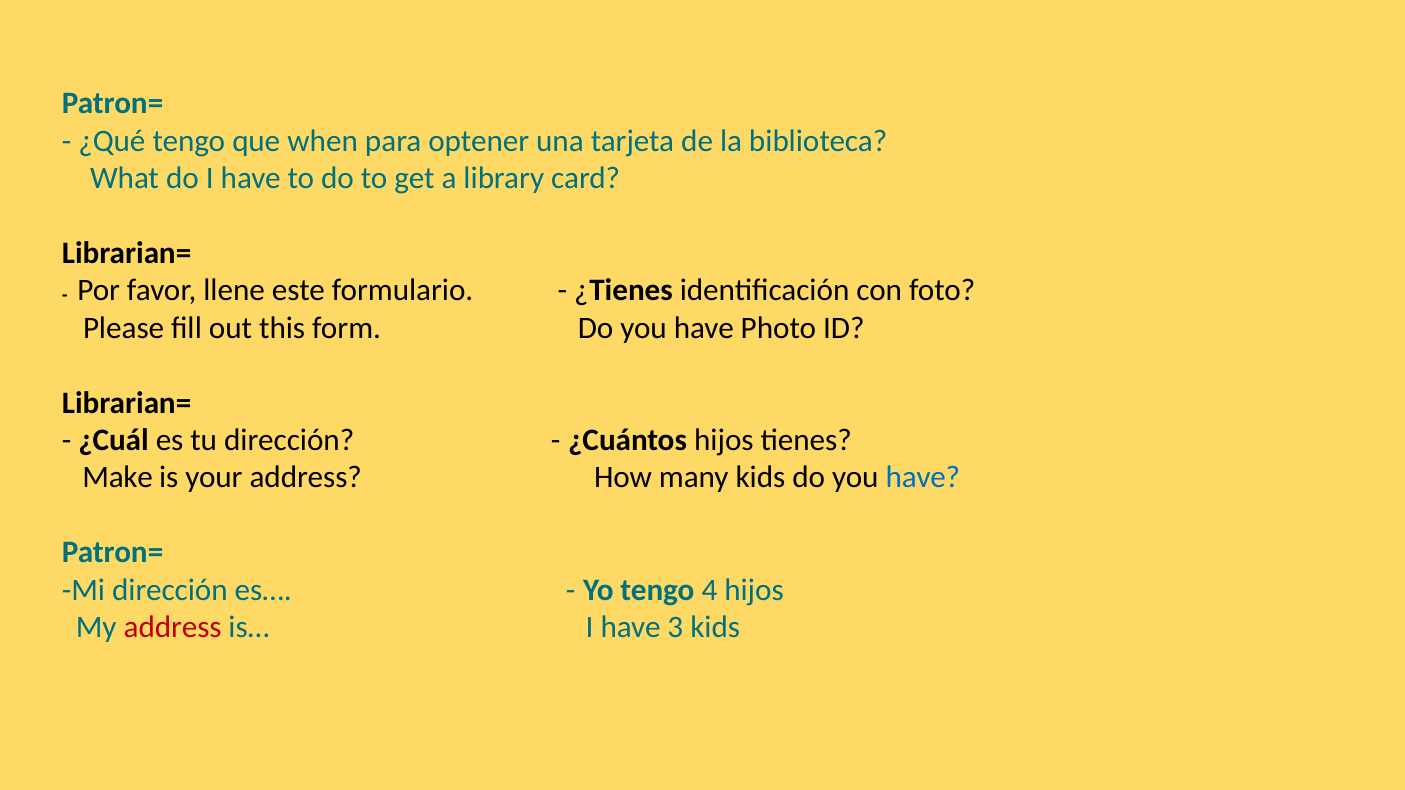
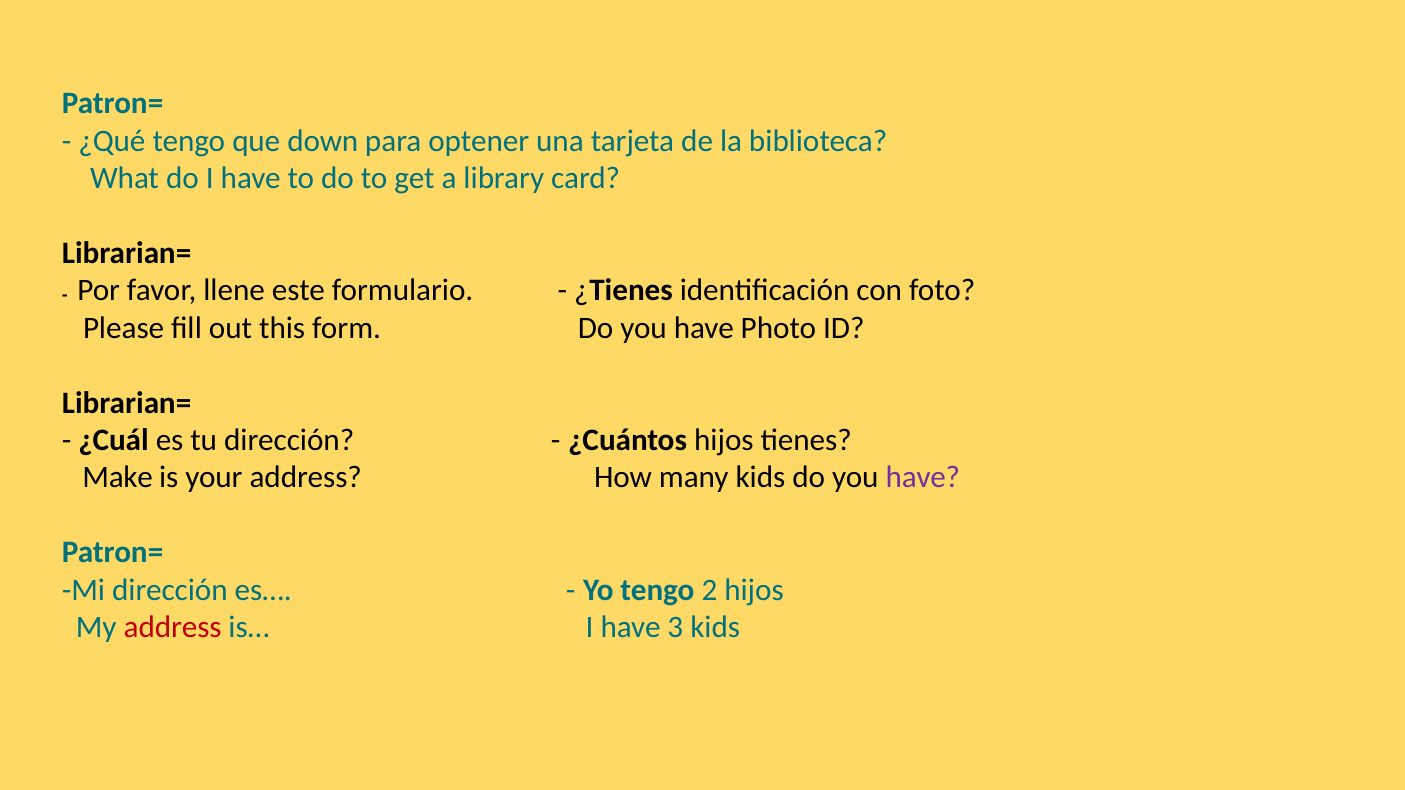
when: when -> down
have at (923, 478) colour: blue -> purple
4: 4 -> 2
